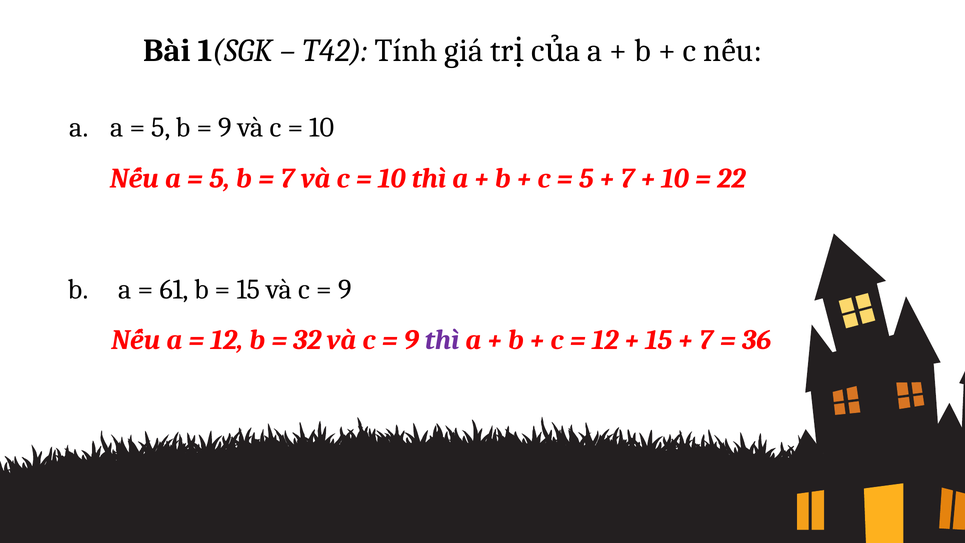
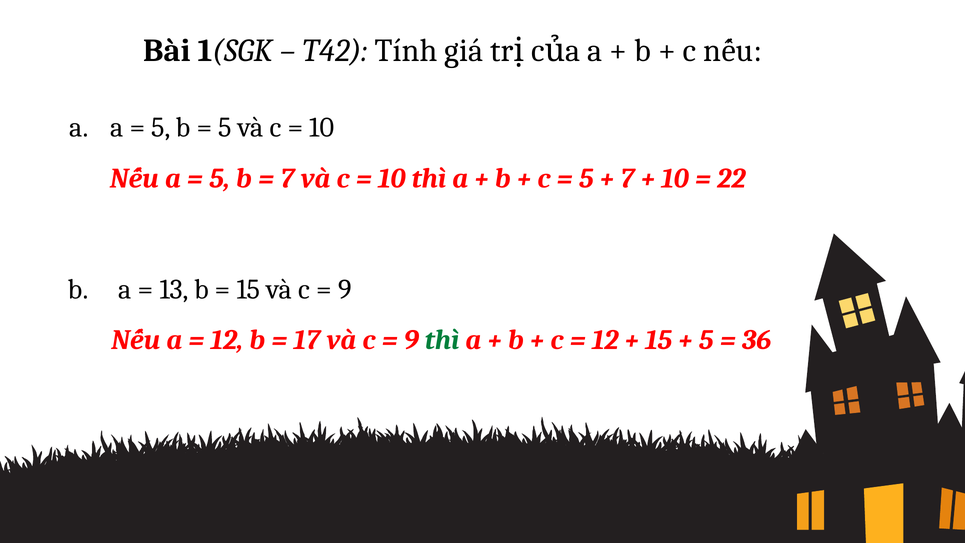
9 at (225, 127): 9 -> 5
61: 61 -> 13
32: 32 -> 17
thì at (442, 340) colour: purple -> green
7 at (706, 340): 7 -> 5
